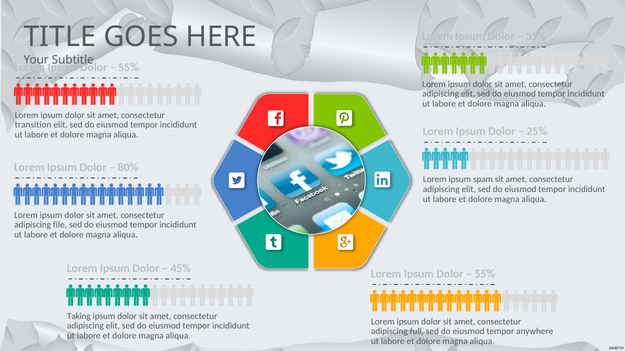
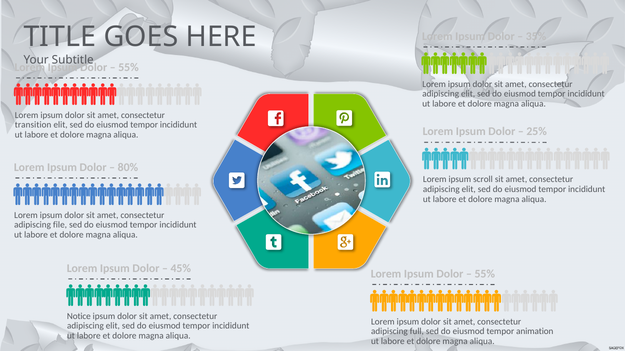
spam: spam -> scroll
Taking: Taking -> Notice
anywhere: anywhere -> animation
